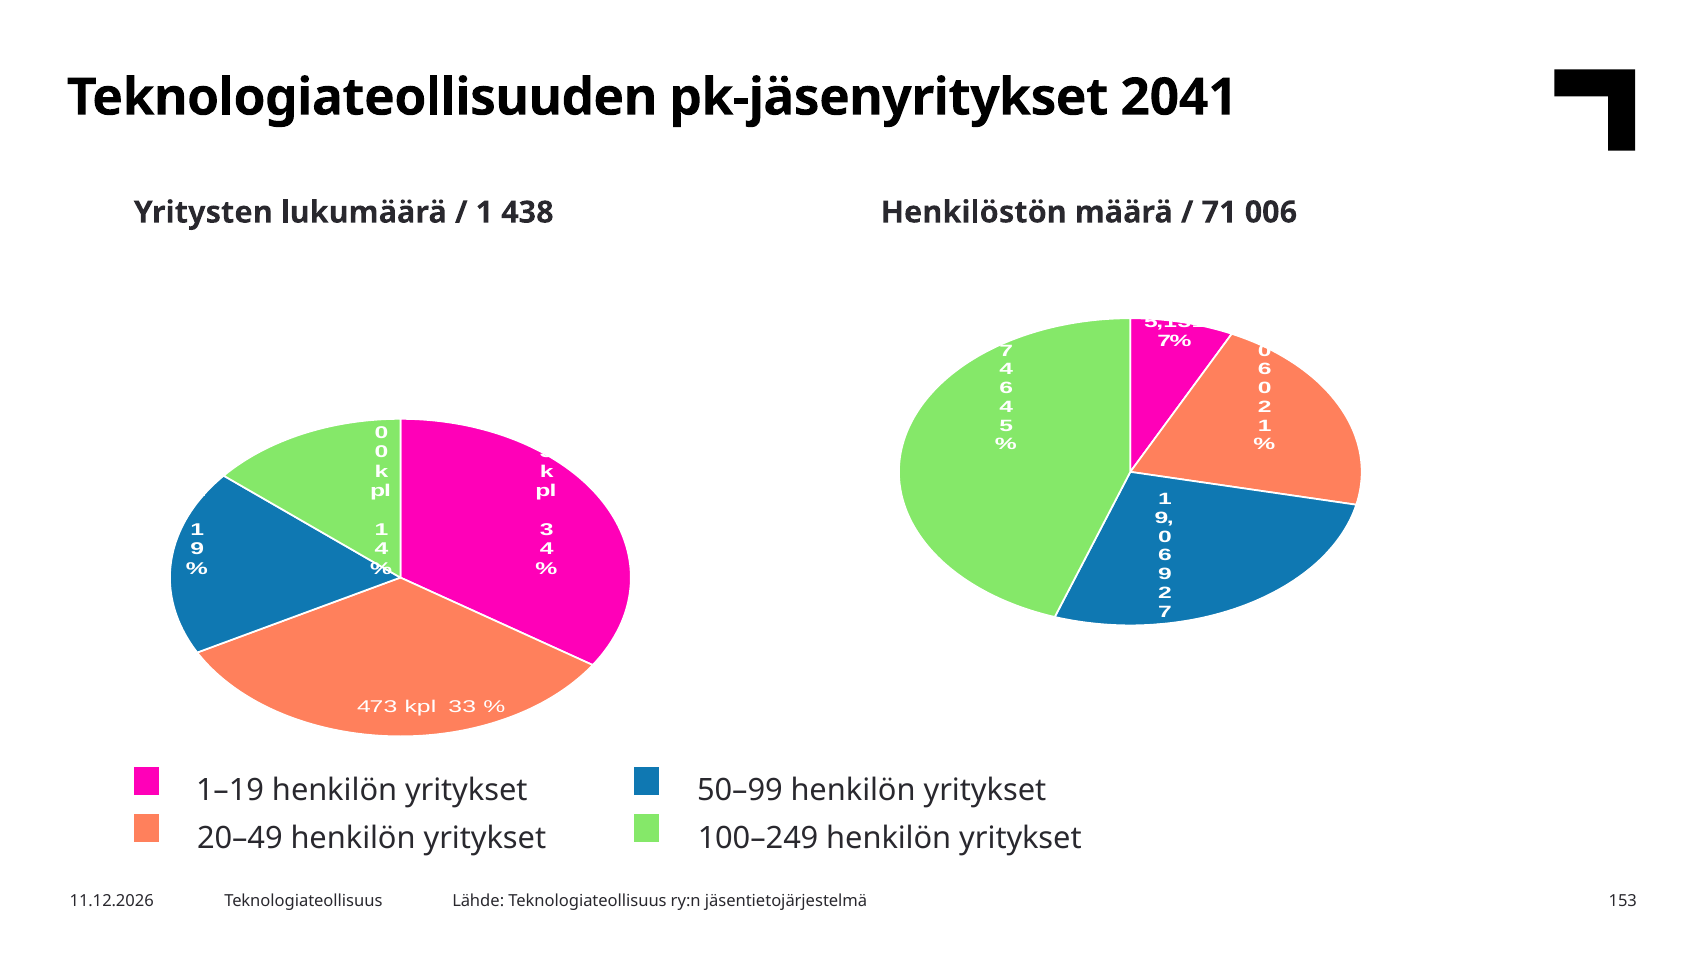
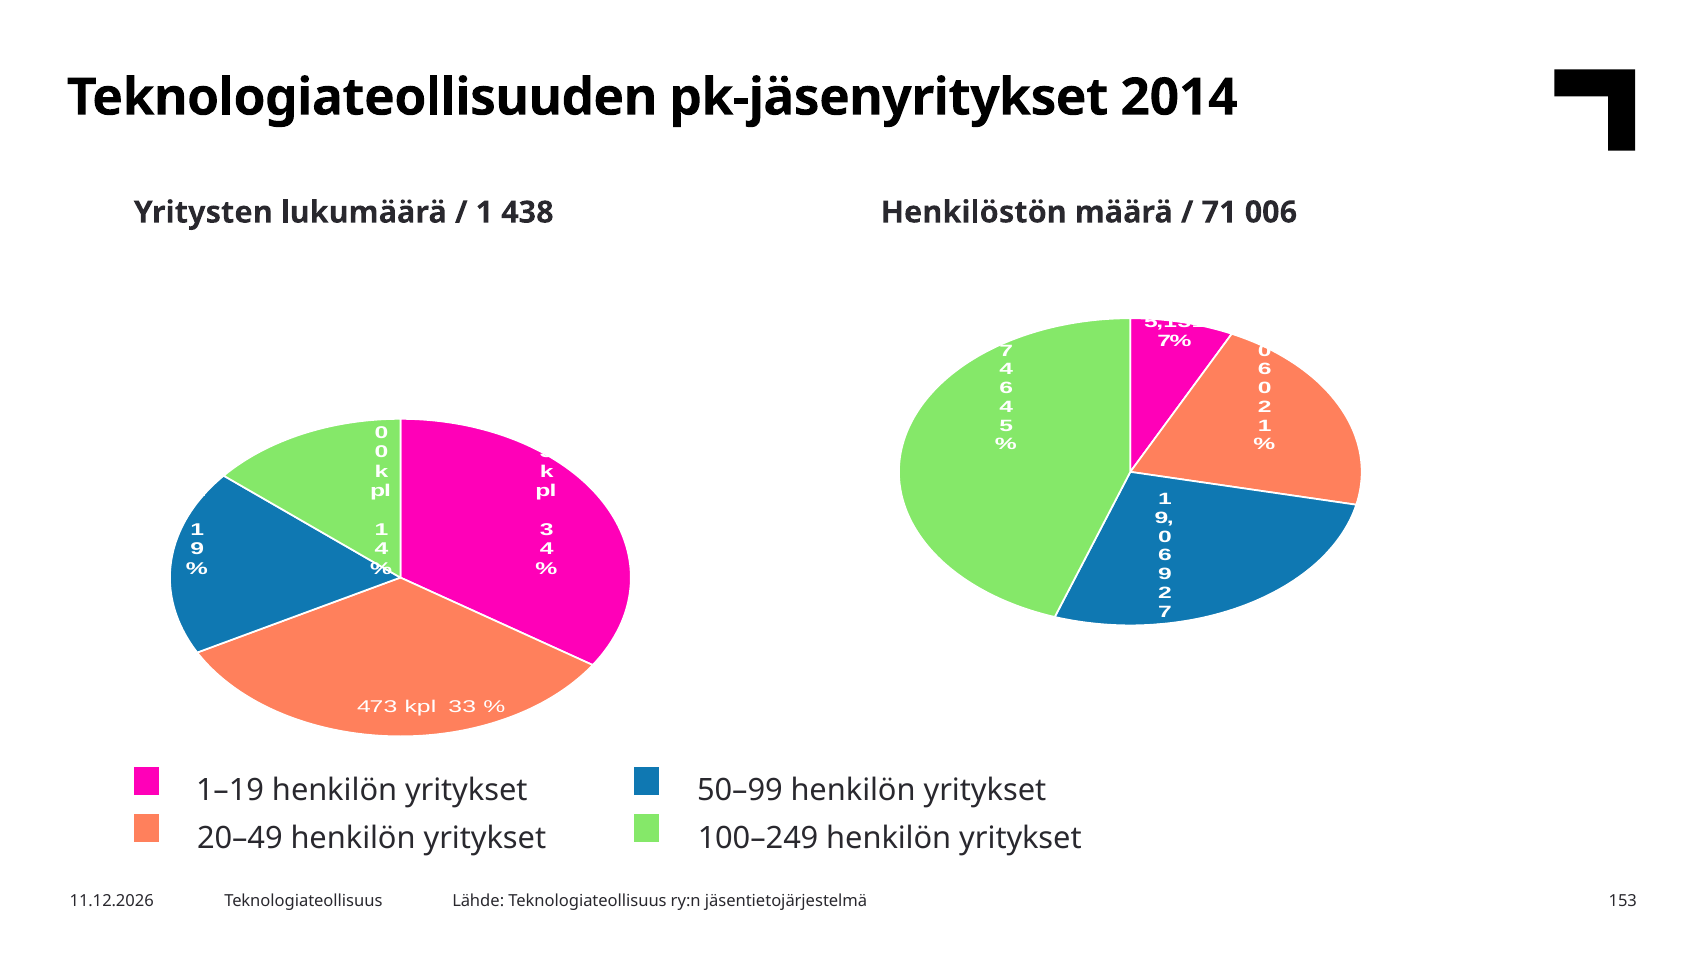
2041: 2041 -> 2014
